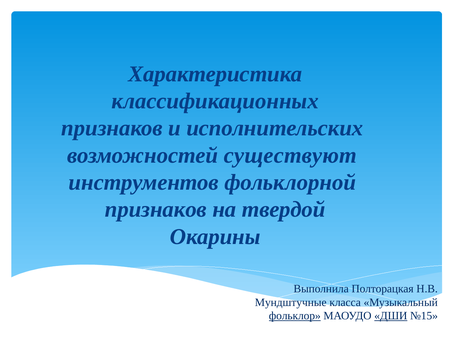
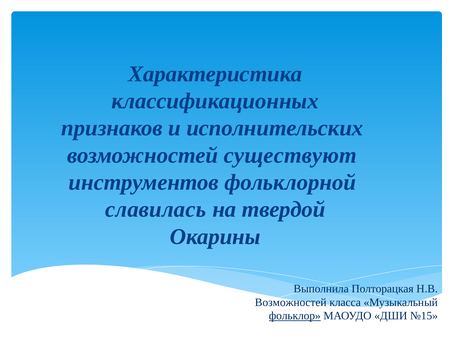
признаков at (156, 210): признаков -> славилась
Мундштучные at (291, 303): Мундштучные -> Возможностей
ДШИ underline: present -> none
